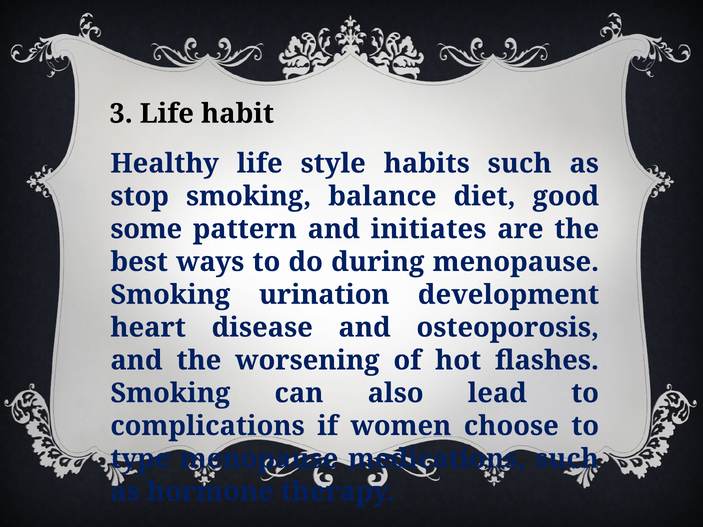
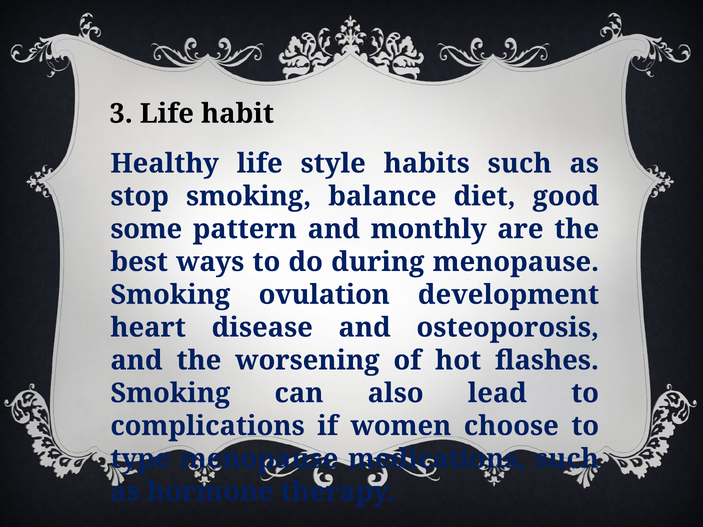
initiates: initiates -> monthly
urination: urination -> ovulation
